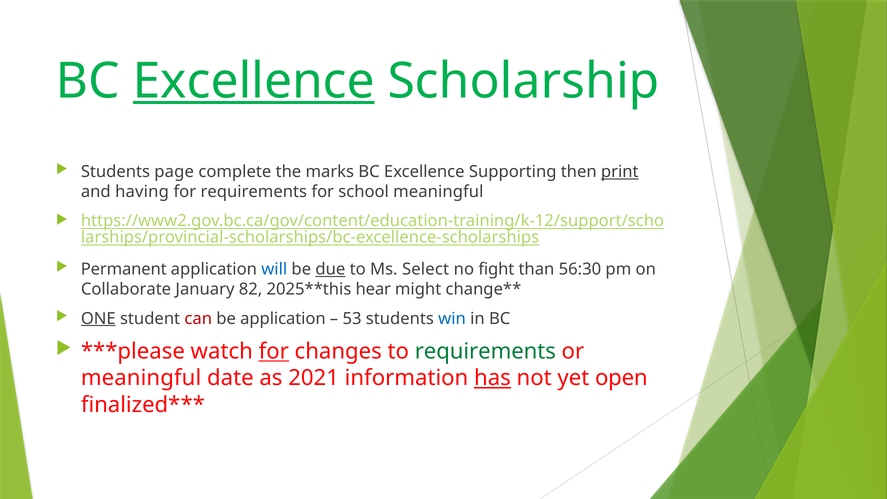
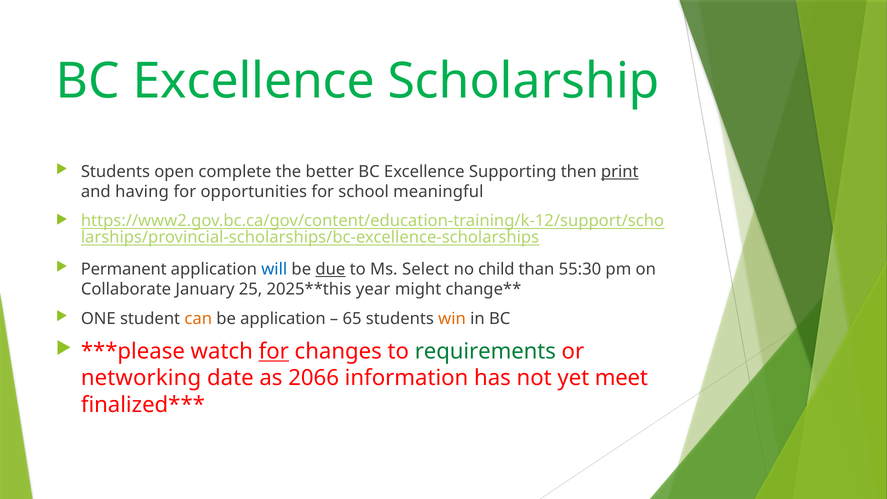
Excellence at (254, 81) underline: present -> none
page: page -> open
marks: marks -> better
for requirements: requirements -> opportunities
fight: fight -> child
56:30: 56:30 -> 55:30
82: 82 -> 25
hear: hear -> year
ONE underline: present -> none
can colour: red -> orange
53: 53 -> 65
win colour: blue -> orange
meaningful at (141, 378): meaningful -> networking
2021: 2021 -> 2066
has underline: present -> none
open: open -> meet
